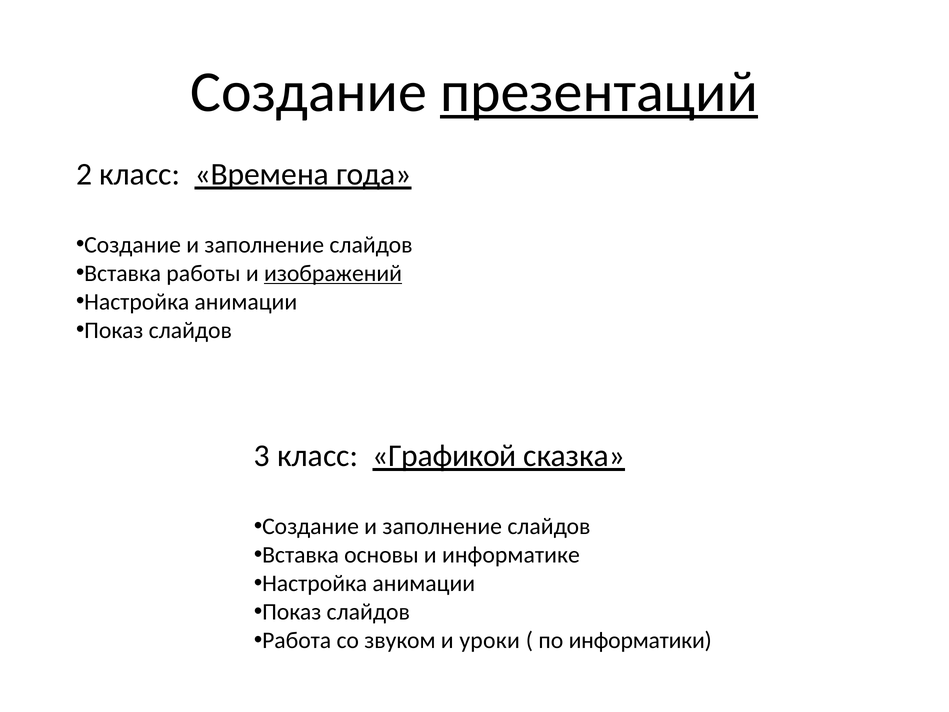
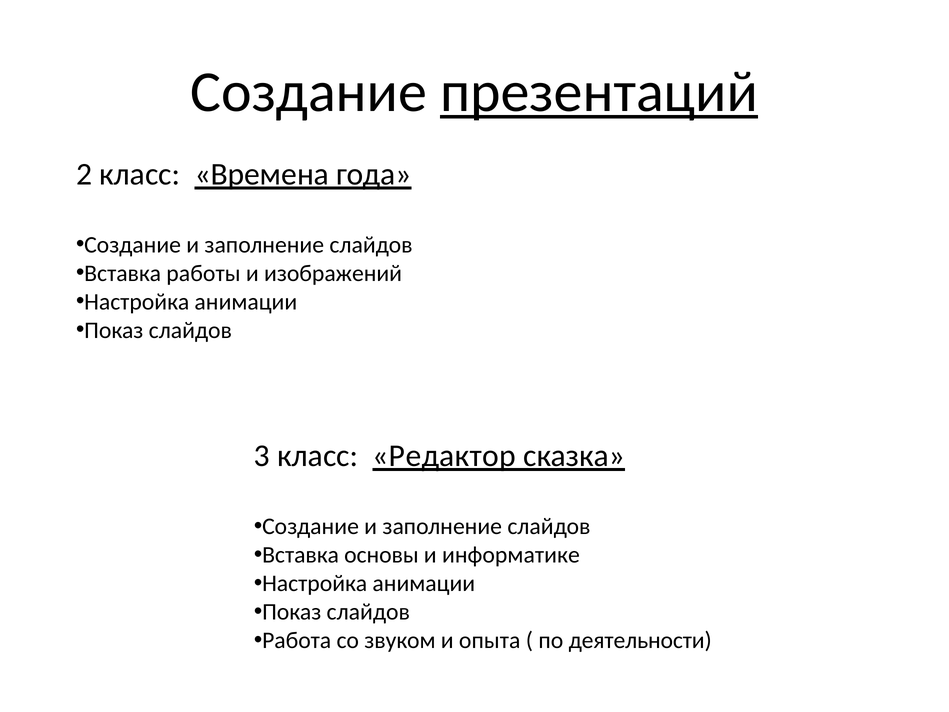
изображений underline: present -> none
Графикой: Графикой -> Редактор
уроки: уроки -> опыта
информатики: информатики -> деятельности
